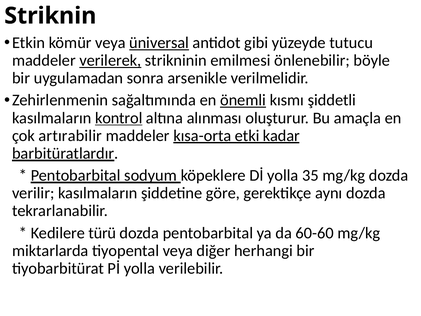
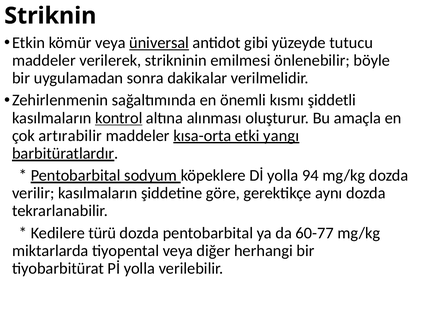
verilerek underline: present -> none
arsenikle: arsenikle -> dakikalar
önemli underline: present -> none
kadar: kadar -> yangı
35: 35 -> 94
60-60: 60-60 -> 60-77
